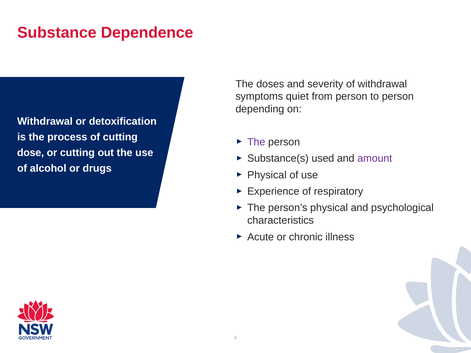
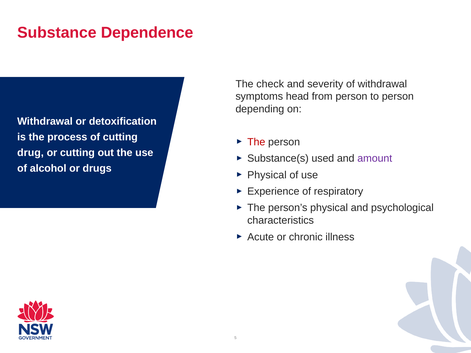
doses: doses -> check
quiet: quiet -> head
The at (256, 142) colour: purple -> red
dose: dose -> drug
